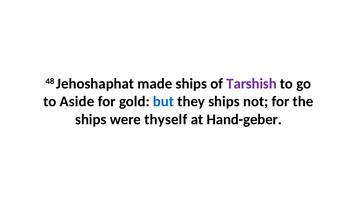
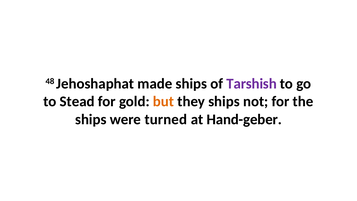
Aside: Aside -> Stead
but colour: blue -> orange
thyself: thyself -> turned
